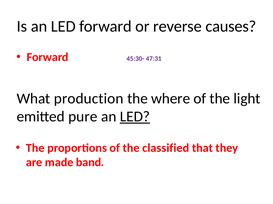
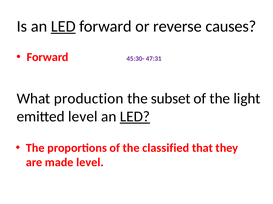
LED at (63, 26) underline: none -> present
where: where -> subset
emitted pure: pure -> level
made band: band -> level
